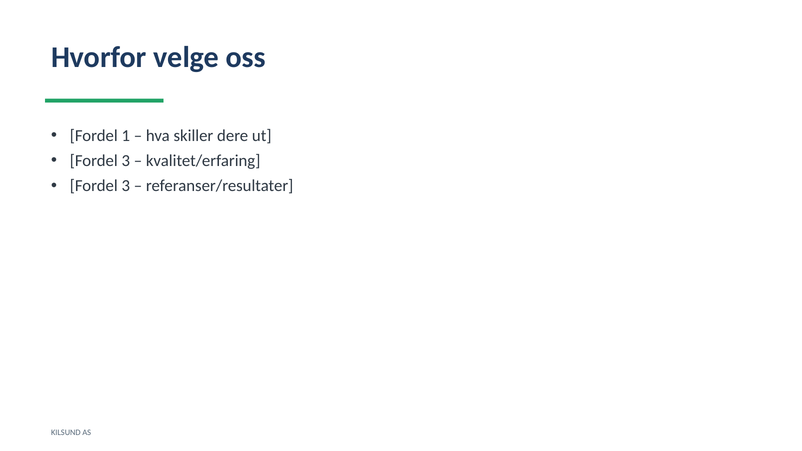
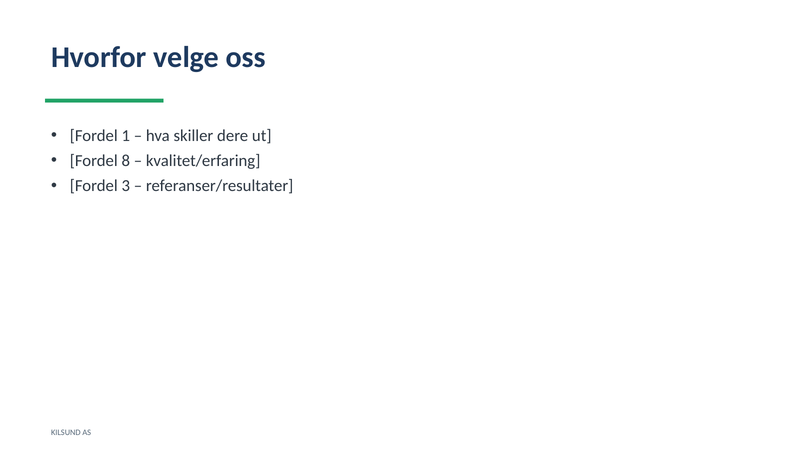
3 at (126, 161): 3 -> 8
